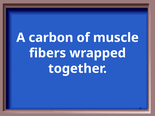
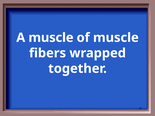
A carbon: carbon -> muscle
